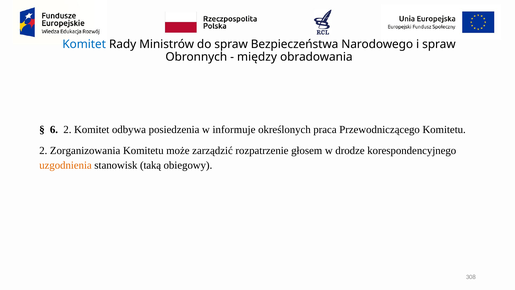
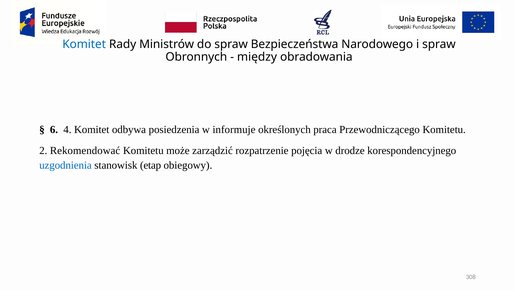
6 2: 2 -> 4
Zorganizowania: Zorganizowania -> Rekomendować
głosem: głosem -> pojęcia
uzgodnienia colour: orange -> blue
taką: taką -> etap
